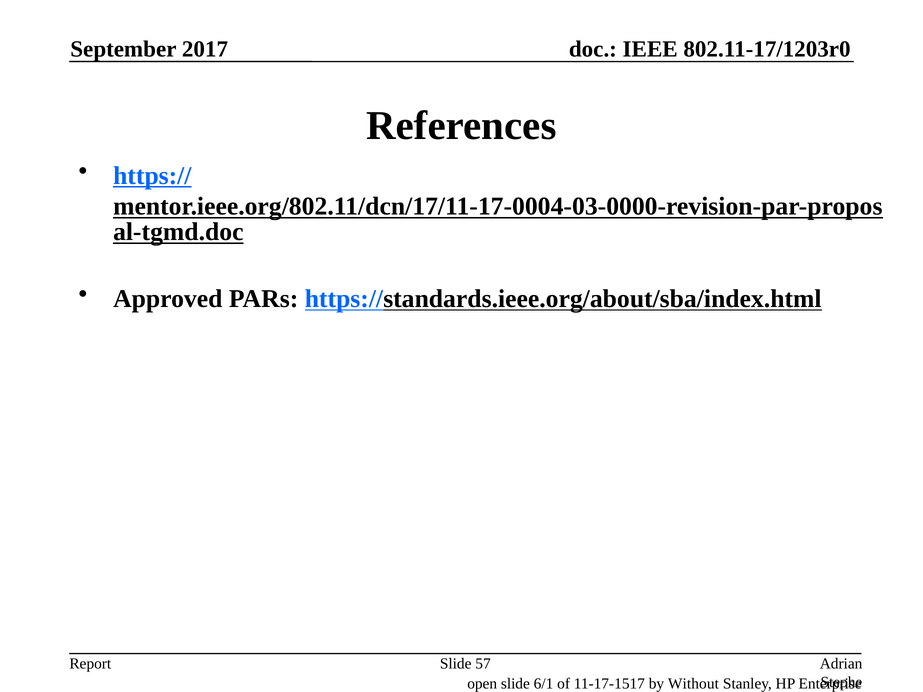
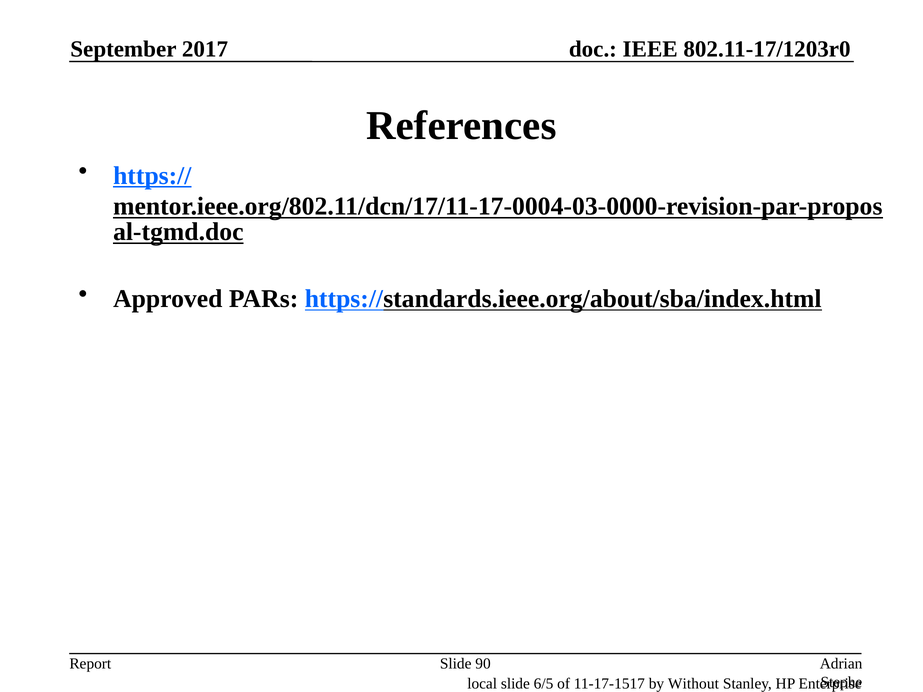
57: 57 -> 90
open: open -> local
6/1: 6/1 -> 6/5
